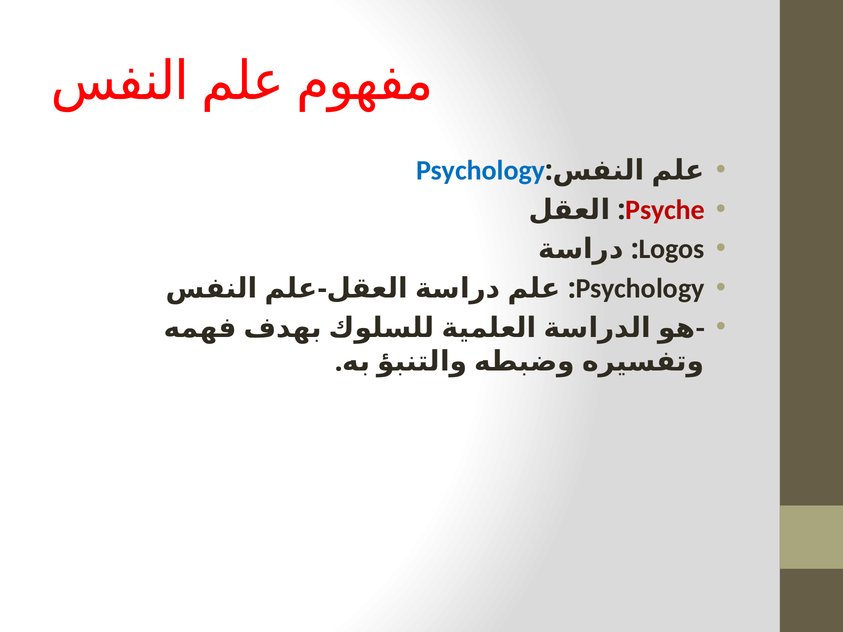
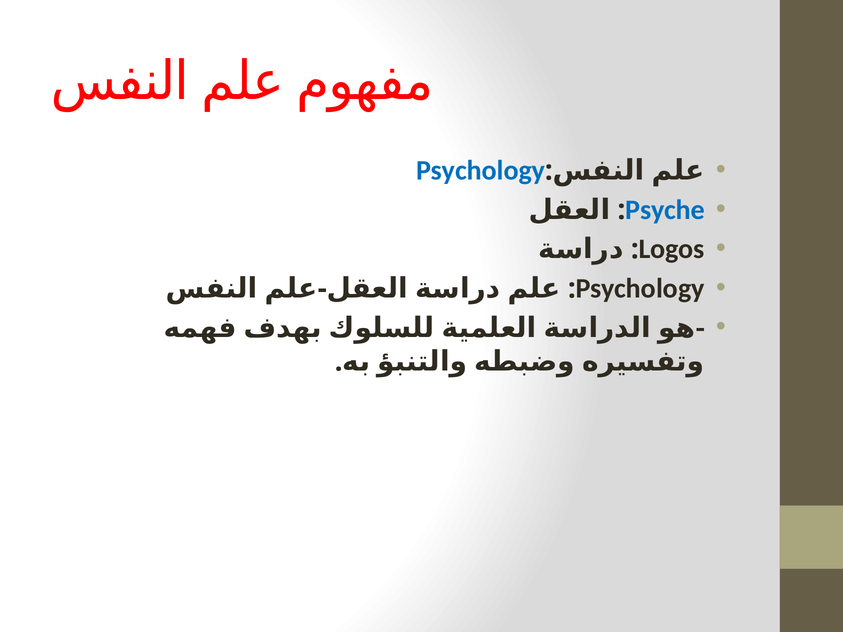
Psyche colour: red -> blue
